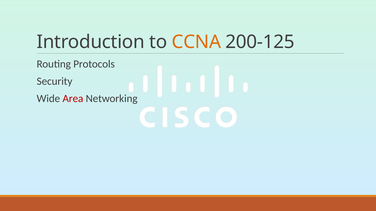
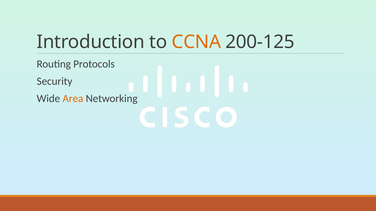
Area colour: red -> orange
